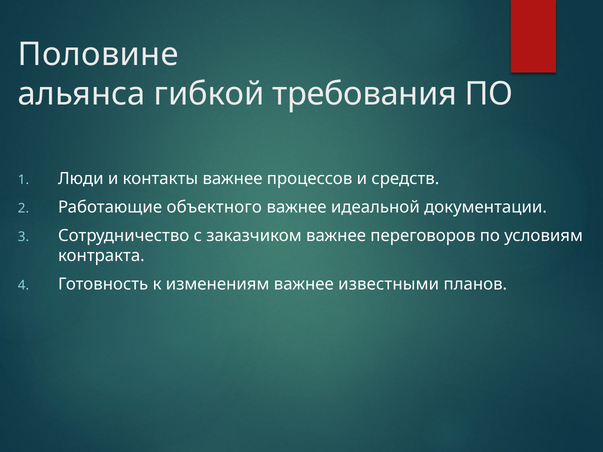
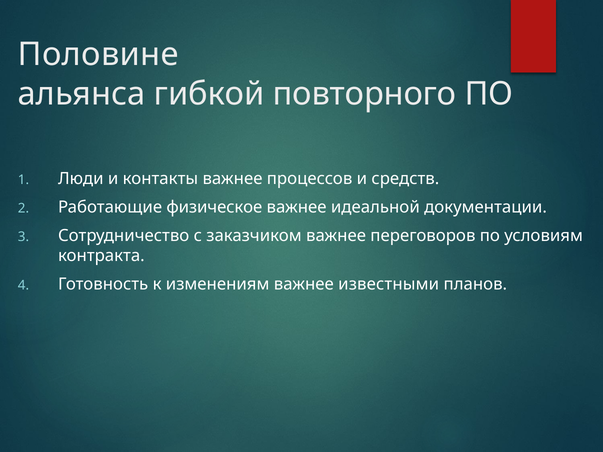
требования: требования -> повторного
объектного: объектного -> физическое
